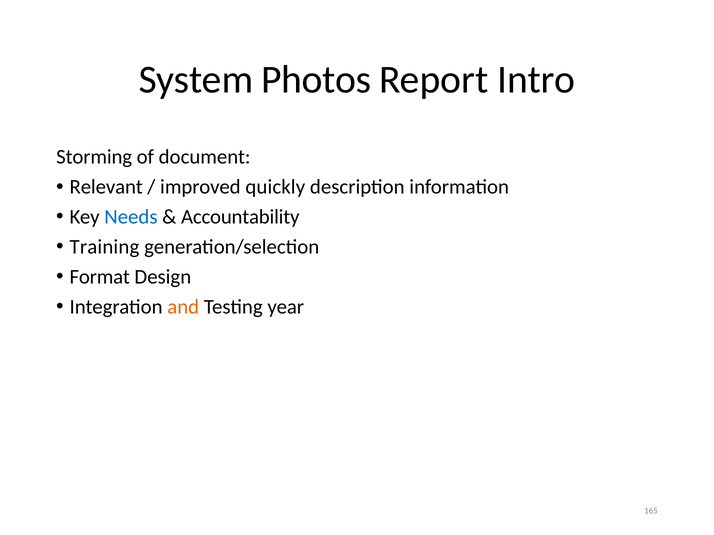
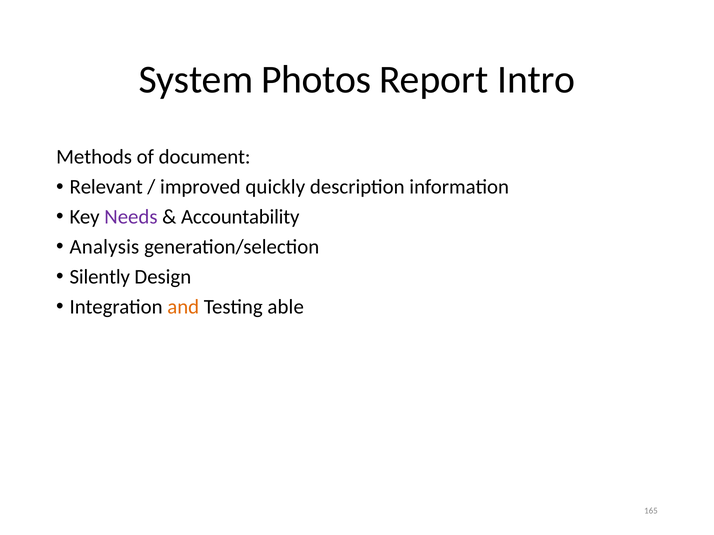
Storming: Storming -> Methods
Needs colour: blue -> purple
Training: Training -> Analysis
Format: Format -> Silently
year: year -> able
